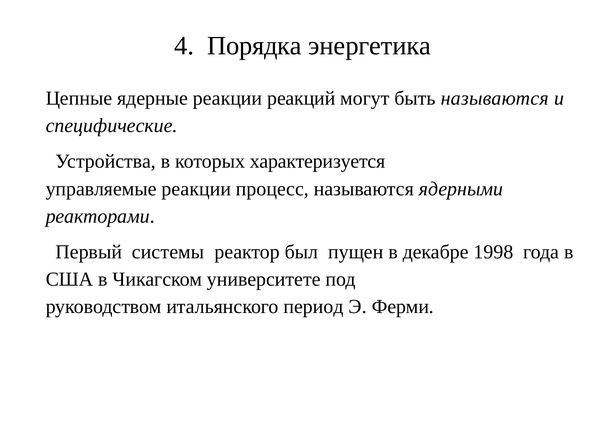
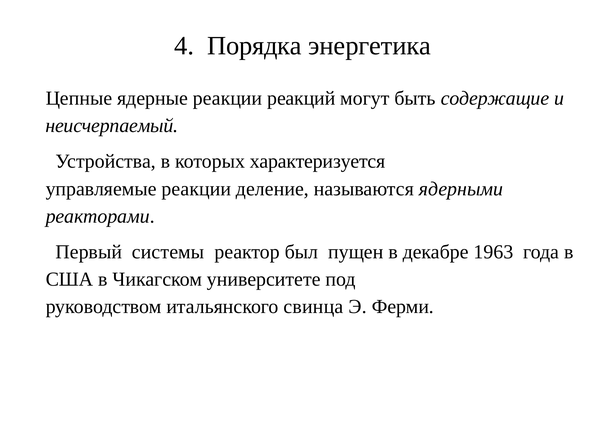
быть называются: называются -> содержащие
специфические: специфические -> неисчерпаемый
процесс: процесс -> деление
1998: 1998 -> 1963
период: период -> свинца
